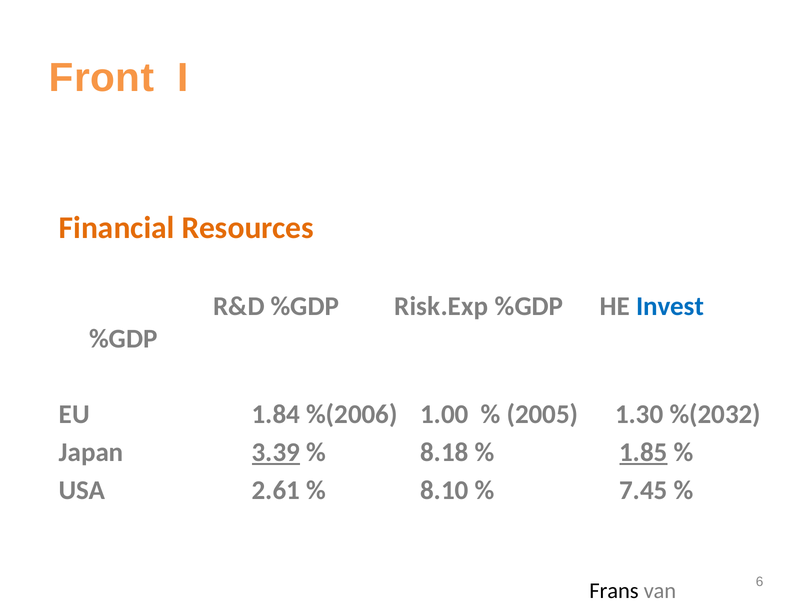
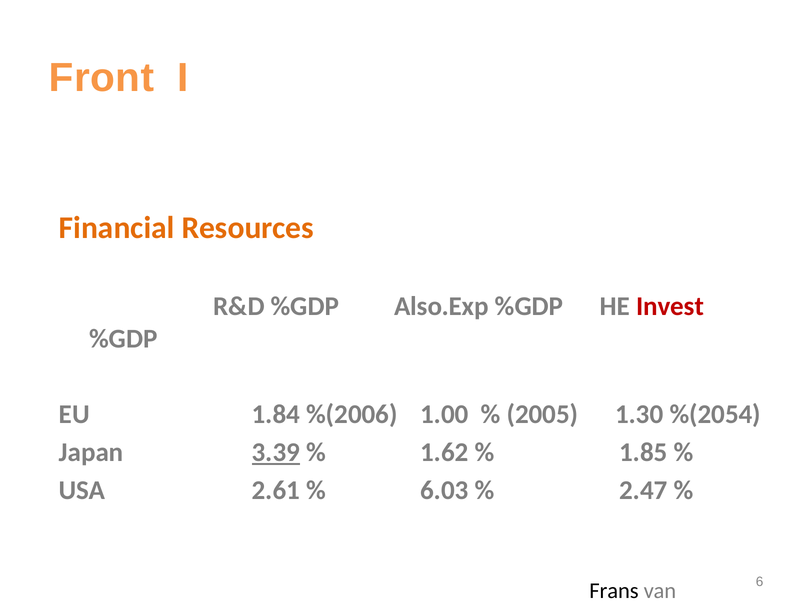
Risk.Exp: Risk.Exp -> Also.Exp
Invest colour: blue -> red
%(2032: %(2032 -> %(2054
8.18: 8.18 -> 1.62
1.85 underline: present -> none
8.10: 8.10 -> 6.03
7.45: 7.45 -> 2.47
